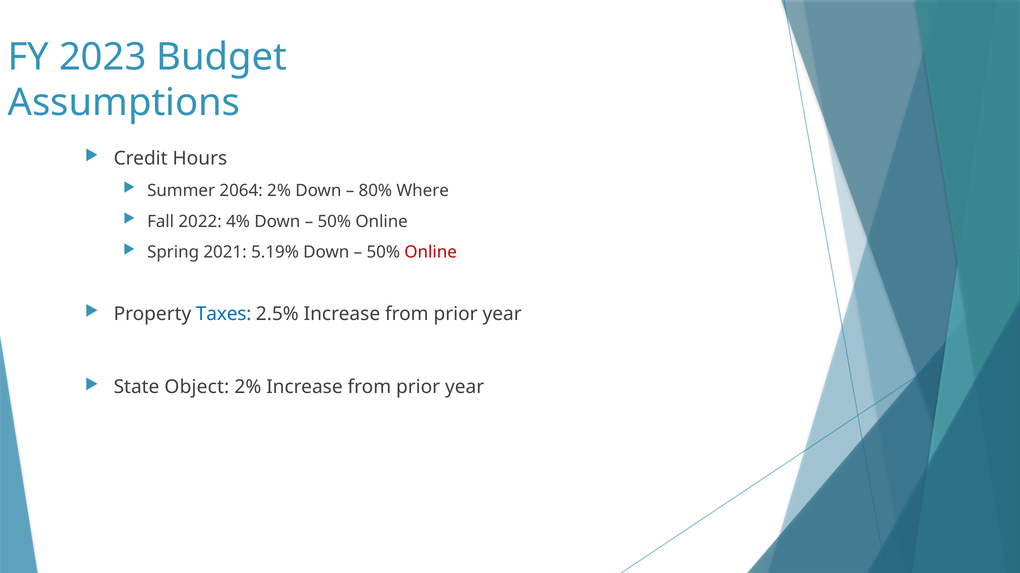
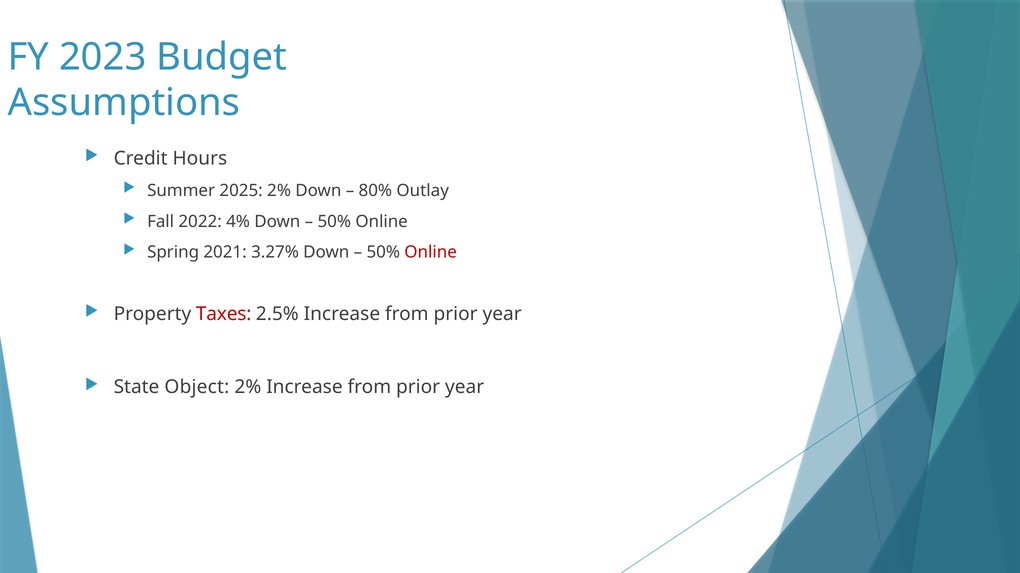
2064: 2064 -> 2025
Where: Where -> Outlay
5.19%: 5.19% -> 3.27%
Taxes colour: blue -> red
